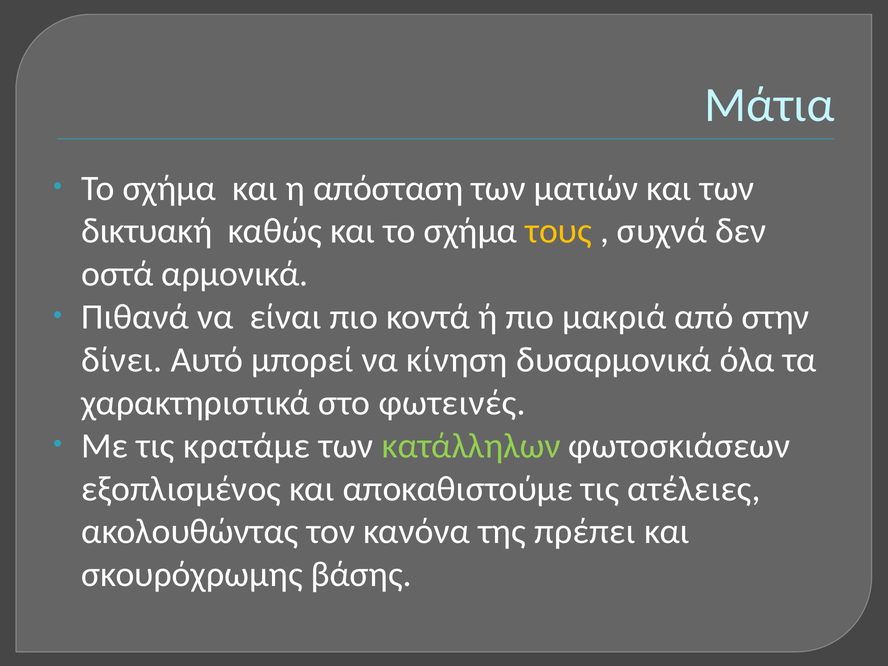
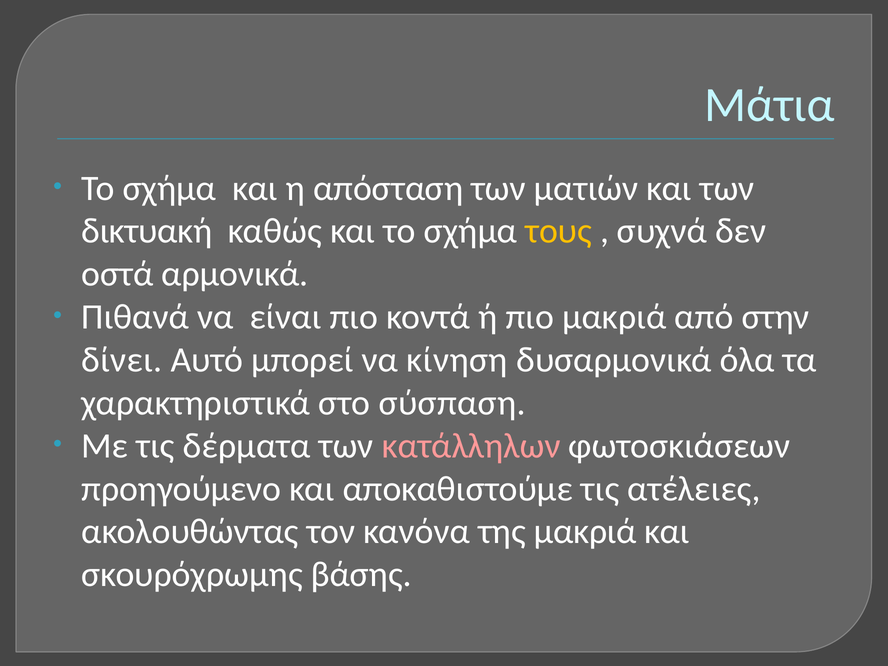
φωτεινές: φωτεινές -> σύσπαση
κρατάμε: κρατάμε -> δέρματα
κατάλληλων colour: light green -> pink
εξοπλισμένος: εξοπλισμένος -> προηγούμενο
της πρέπει: πρέπει -> μακριά
